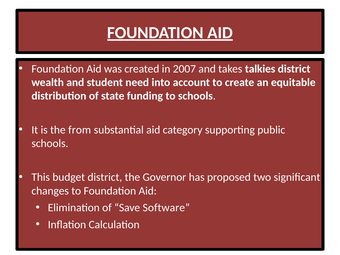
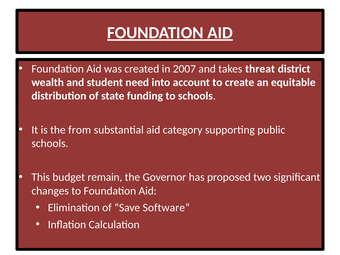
talkies: talkies -> threat
budget district: district -> remain
